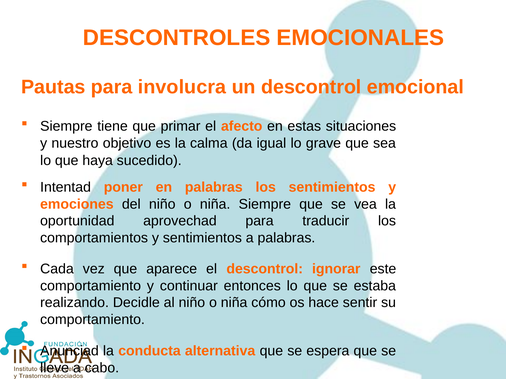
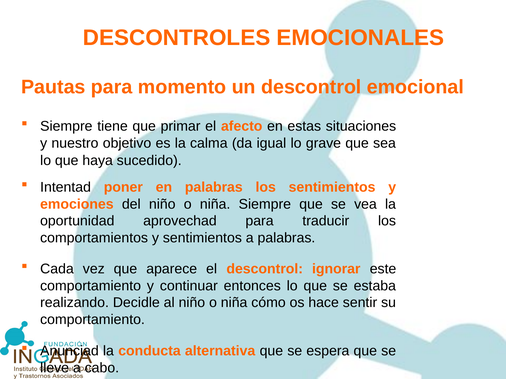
involucra: involucra -> momento
